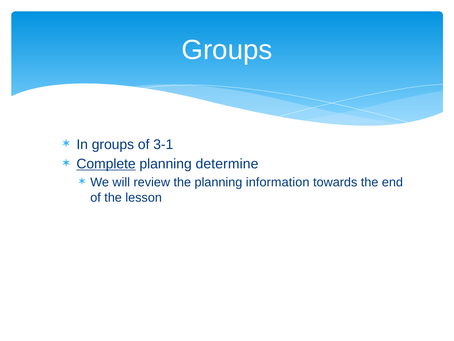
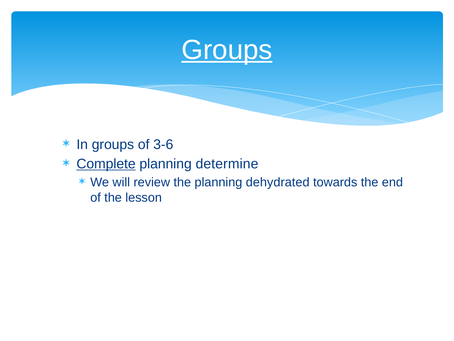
Groups at (227, 50) underline: none -> present
3-1: 3-1 -> 3-6
information: information -> dehydrated
